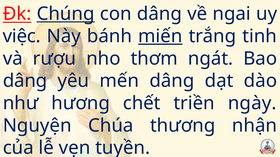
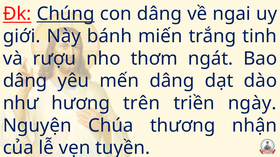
việc: việc -> giới
miến underline: present -> none
chết: chết -> trên
